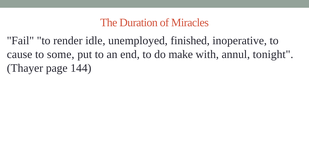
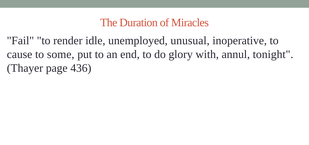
finished: finished -> unusual
make: make -> glory
144: 144 -> 436
